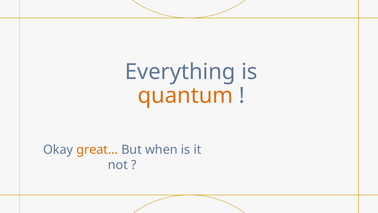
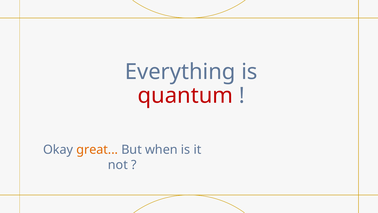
quantum colour: orange -> red
